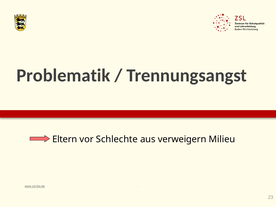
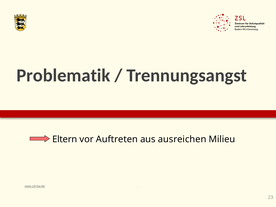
Schlechte: Schlechte -> Auftreten
verweigern: verweigern -> ausreichen
